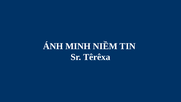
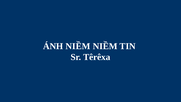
ÁNH MINH: MINH -> NIỀM
